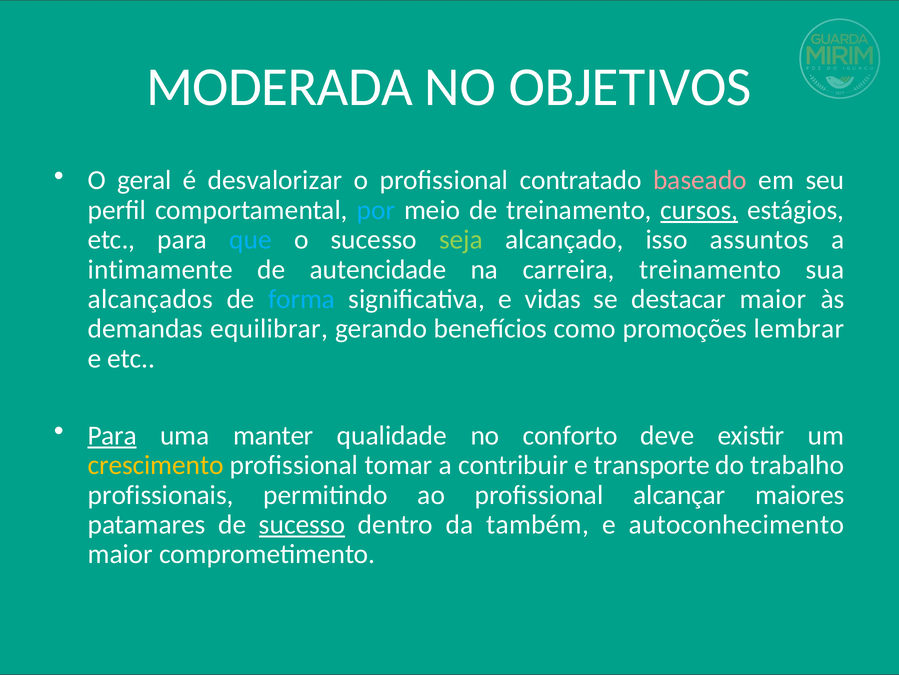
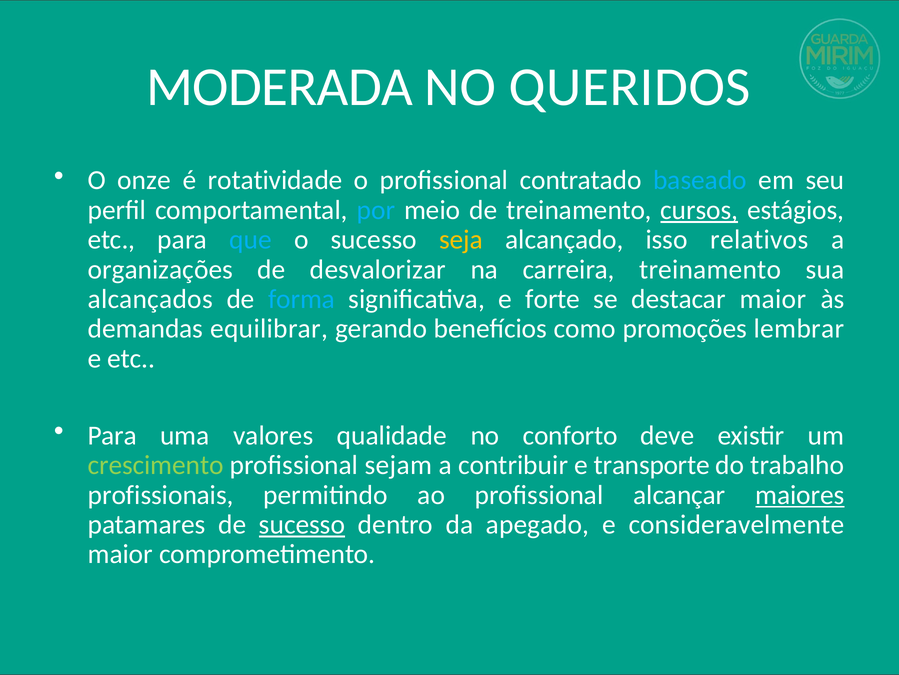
OBJETIVOS: OBJETIVOS -> QUERIDOS
geral: geral -> onze
desvalorizar: desvalorizar -> rotatividade
baseado colour: pink -> light blue
seja colour: light green -> yellow
assuntos: assuntos -> relativos
intimamente: intimamente -> organizações
autencidade: autencidade -> desvalorizar
vidas: vidas -> forte
Para at (112, 435) underline: present -> none
manter: manter -> valores
crescimento colour: yellow -> light green
tomar: tomar -> sejam
maiores underline: none -> present
também: também -> apegado
autoconhecimento: autoconhecimento -> consideravelmente
